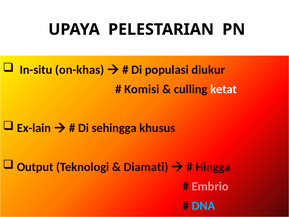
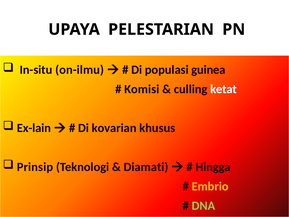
on-khas: on-khas -> on-ilmu
diukur: diukur -> guinea
sehingga: sehingga -> kovarian
Output: Output -> Prinsip
Embrio colour: pink -> yellow
DNA colour: light blue -> light green
